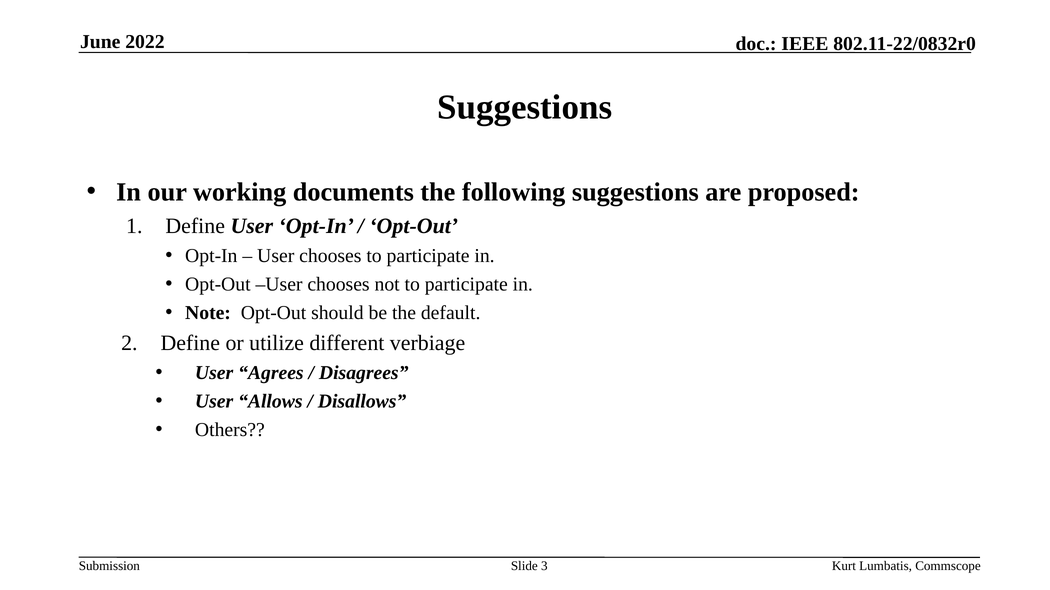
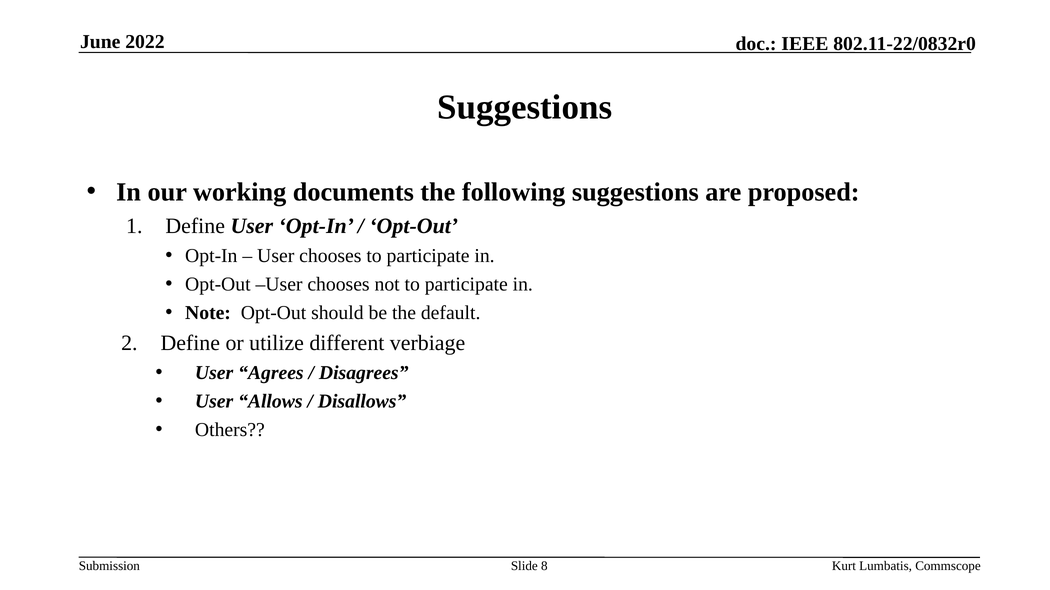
3: 3 -> 8
